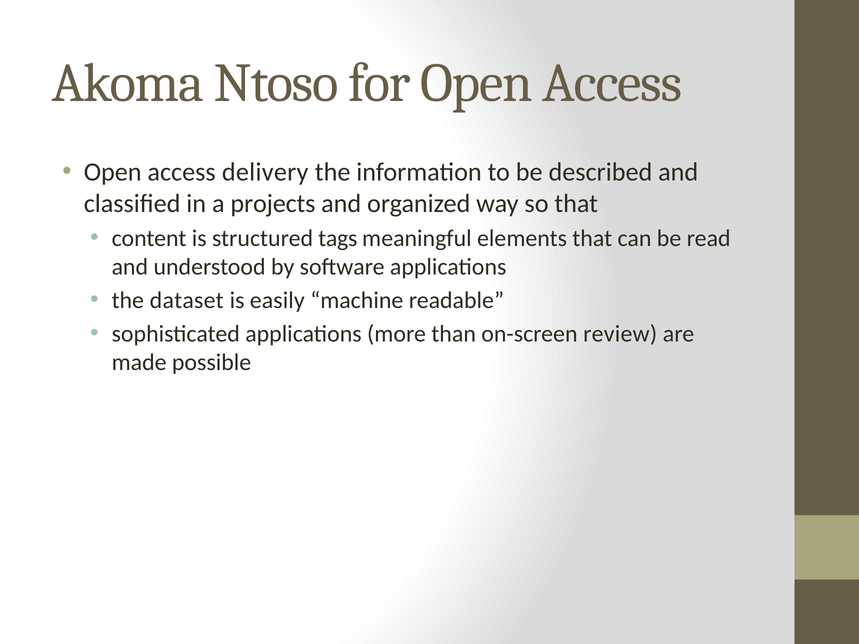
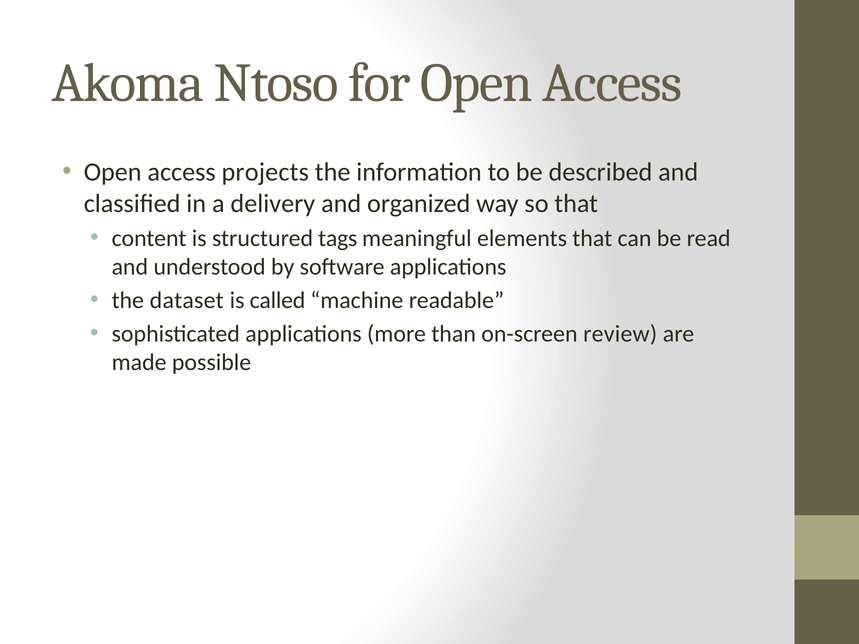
delivery: delivery -> projects
projects: projects -> delivery
easily: easily -> called
